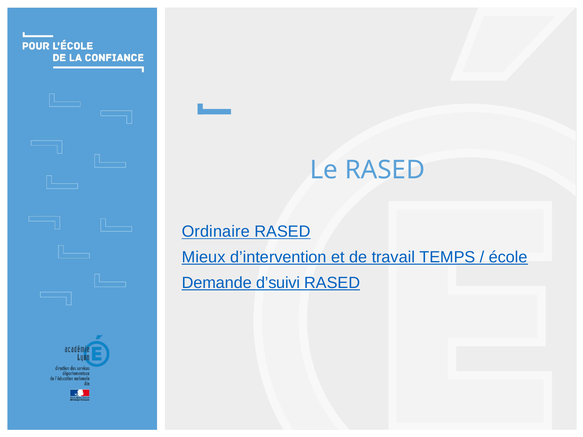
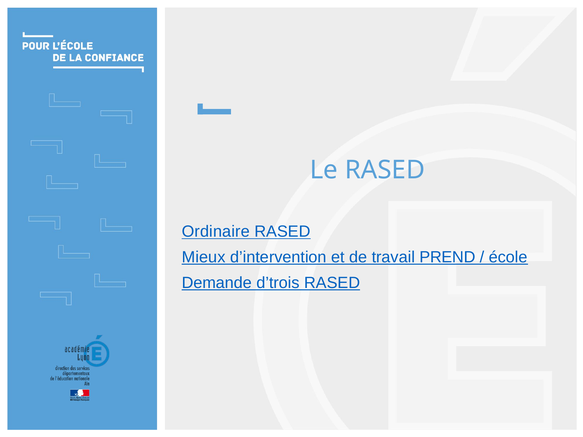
TEMPS: TEMPS -> PREND
d’suivi: d’suivi -> d’trois
